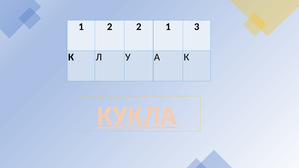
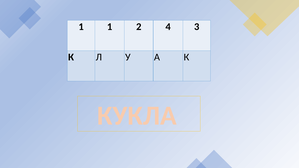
1 2: 2 -> 1
2 1: 1 -> 4
КУКЛА underline: present -> none
